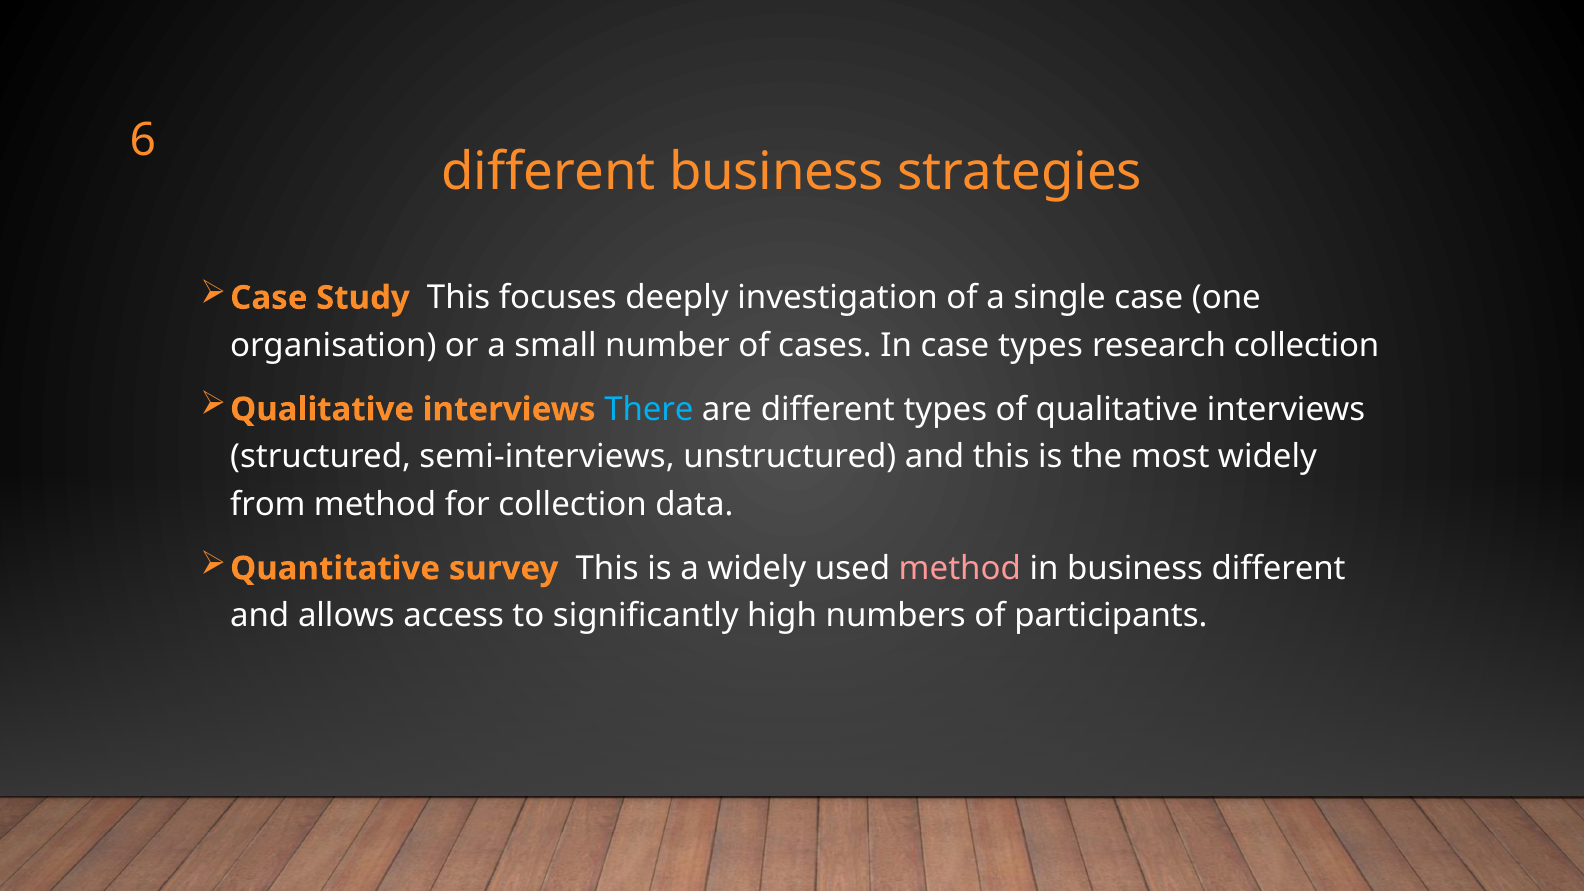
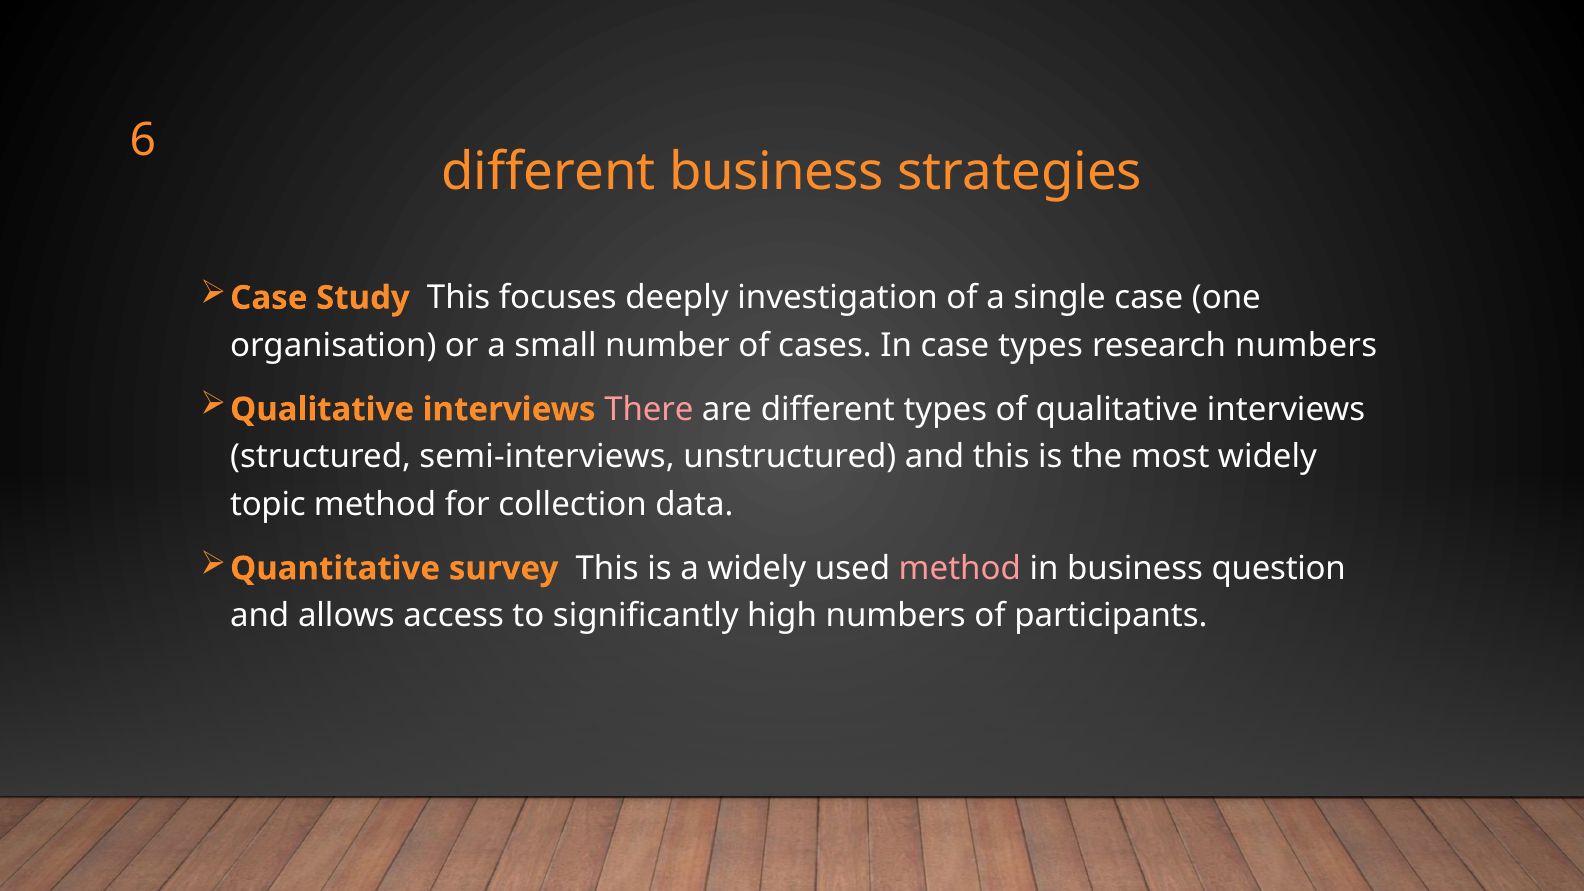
research collection: collection -> numbers
There colour: light blue -> pink
from: from -> topic
business different: different -> question
